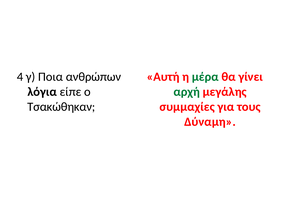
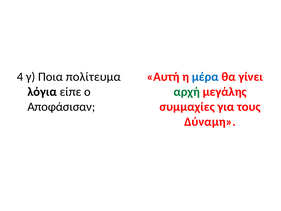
ανθρώπων: ανθρώπων -> πολίτευμα
μέρα colour: green -> blue
Τσακώθηκαν: Τσακώθηκαν -> Αποφάσισαν
